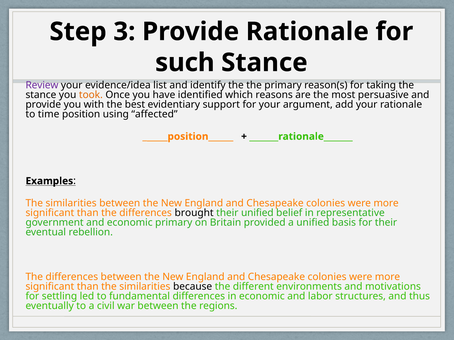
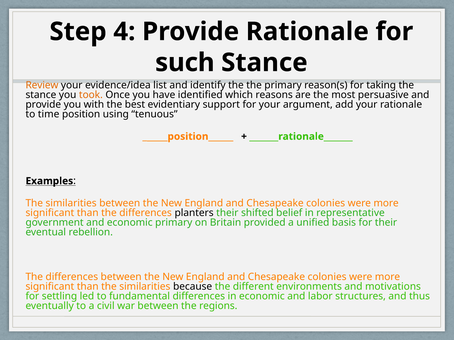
3: 3 -> 4
Review colour: purple -> orange
affected: affected -> tenuous
brought: brought -> planters
their unified: unified -> shifted
